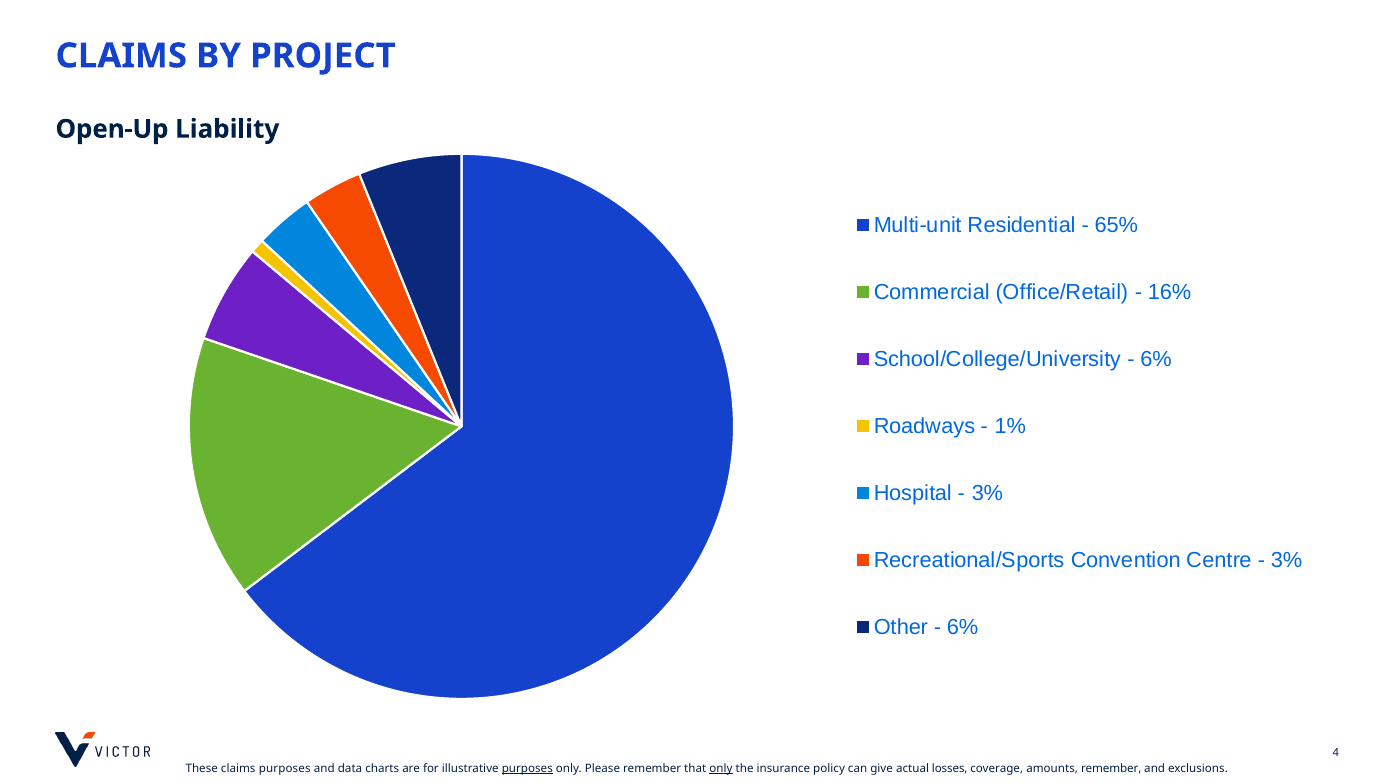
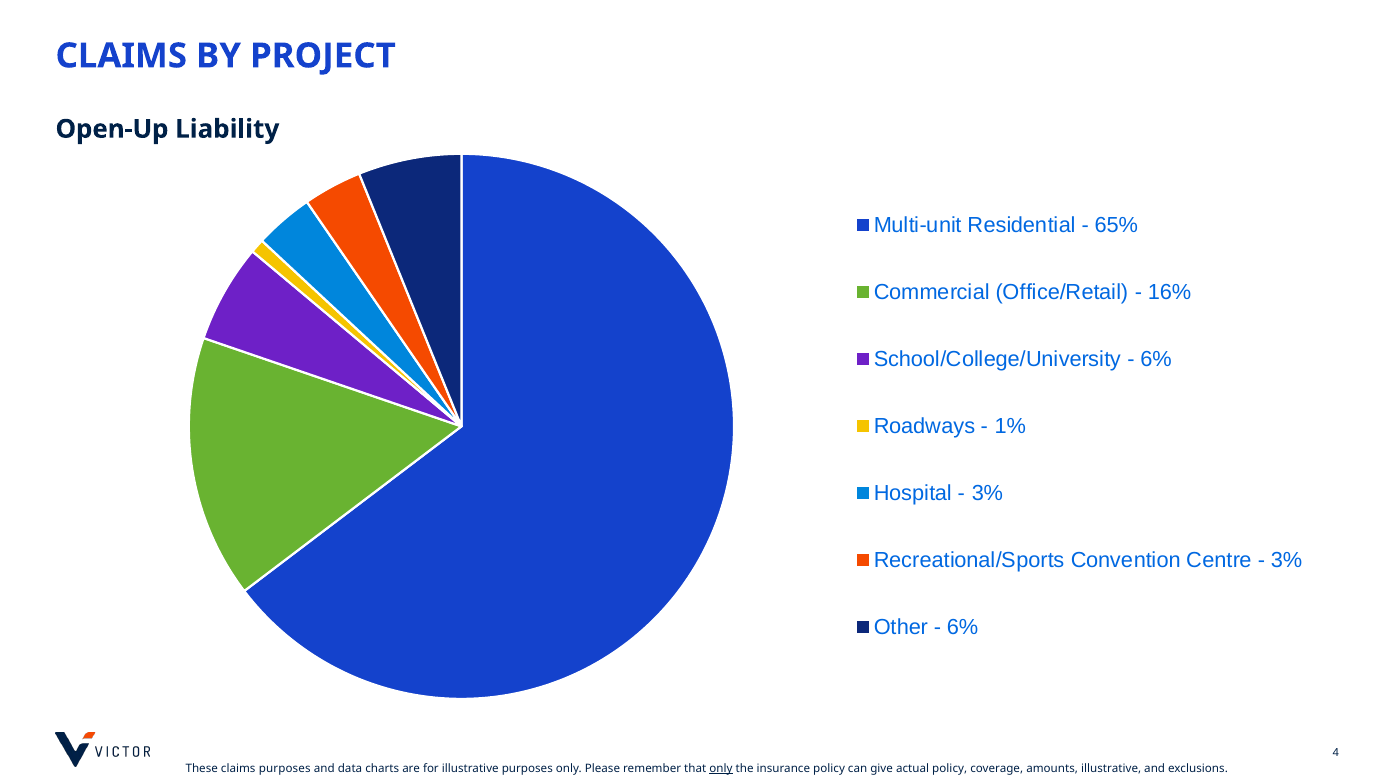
purposes at (527, 768) underline: present -> none
actual losses: losses -> policy
amounts remember: remember -> illustrative
